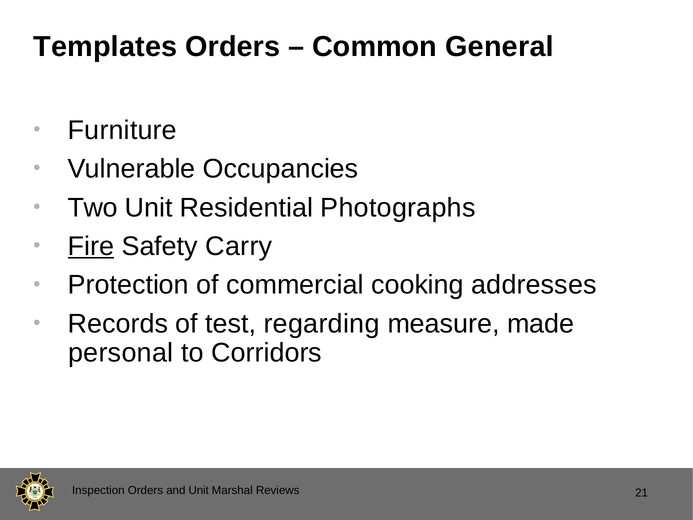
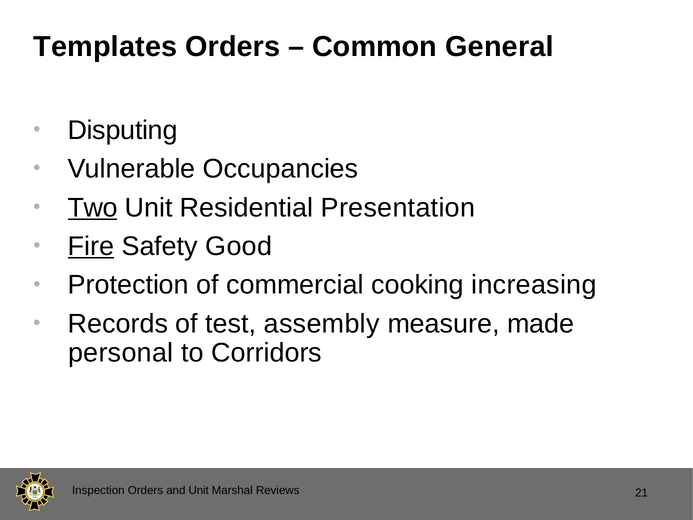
Furniture: Furniture -> Disputing
Two underline: none -> present
Photographs: Photographs -> Presentation
Carry: Carry -> Good
addresses: addresses -> increasing
regarding: regarding -> assembly
